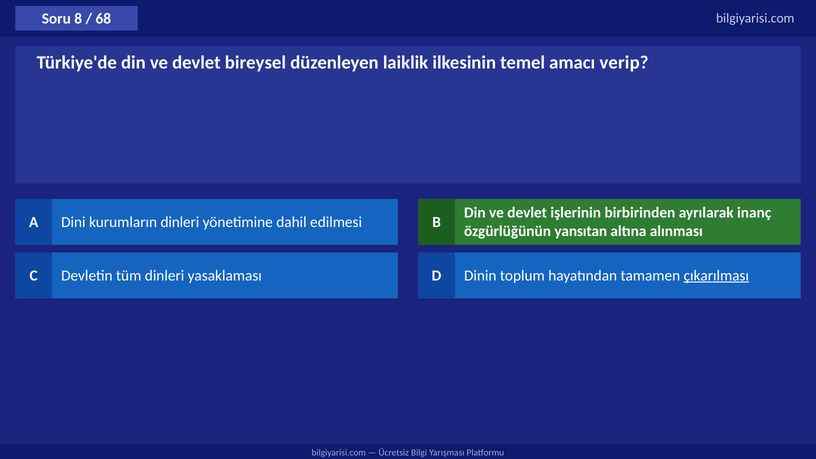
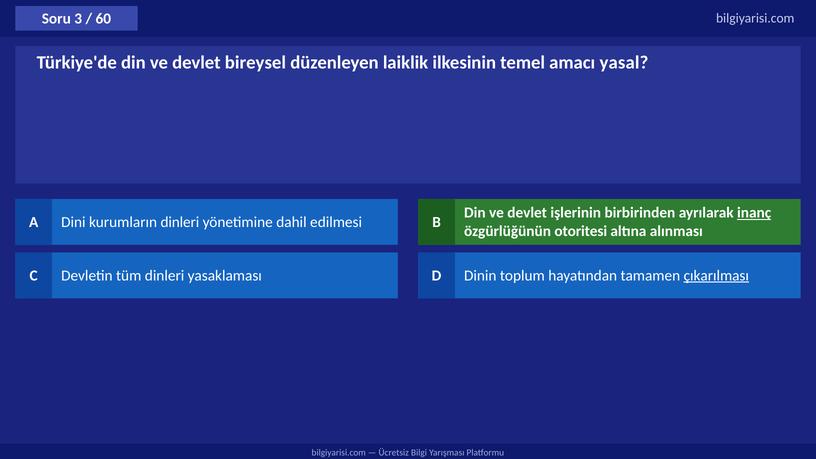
8: 8 -> 3
68: 68 -> 60
verip: verip -> yasal
inanç underline: none -> present
yansıtan: yansıtan -> otoritesi
